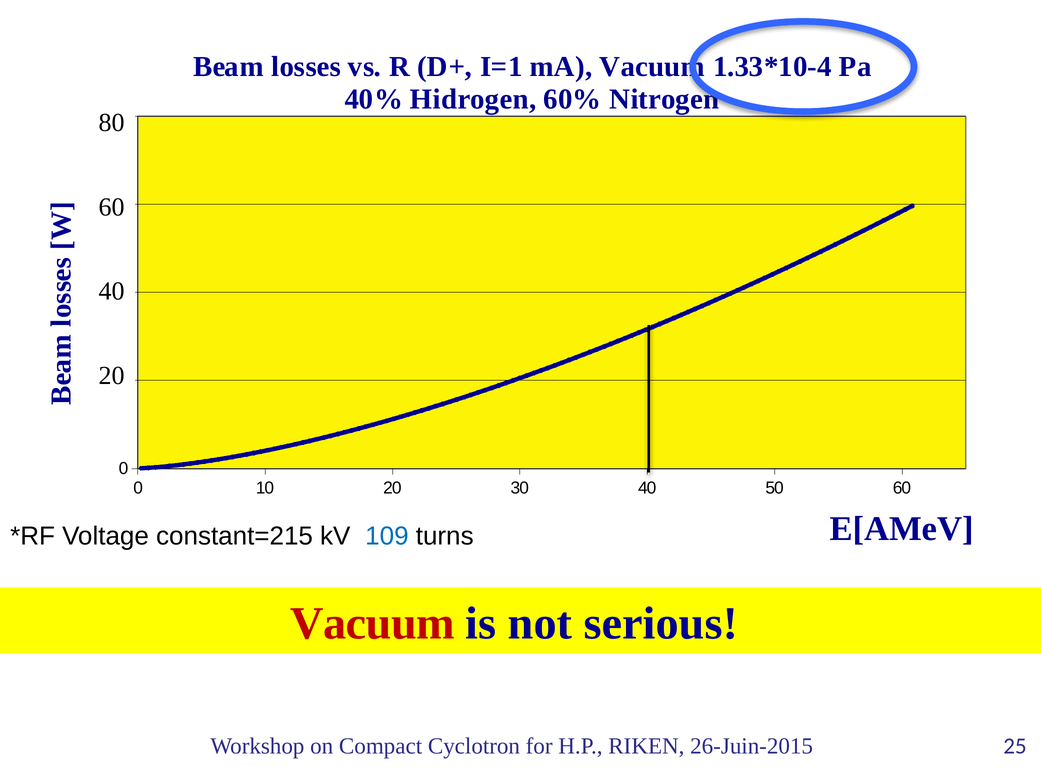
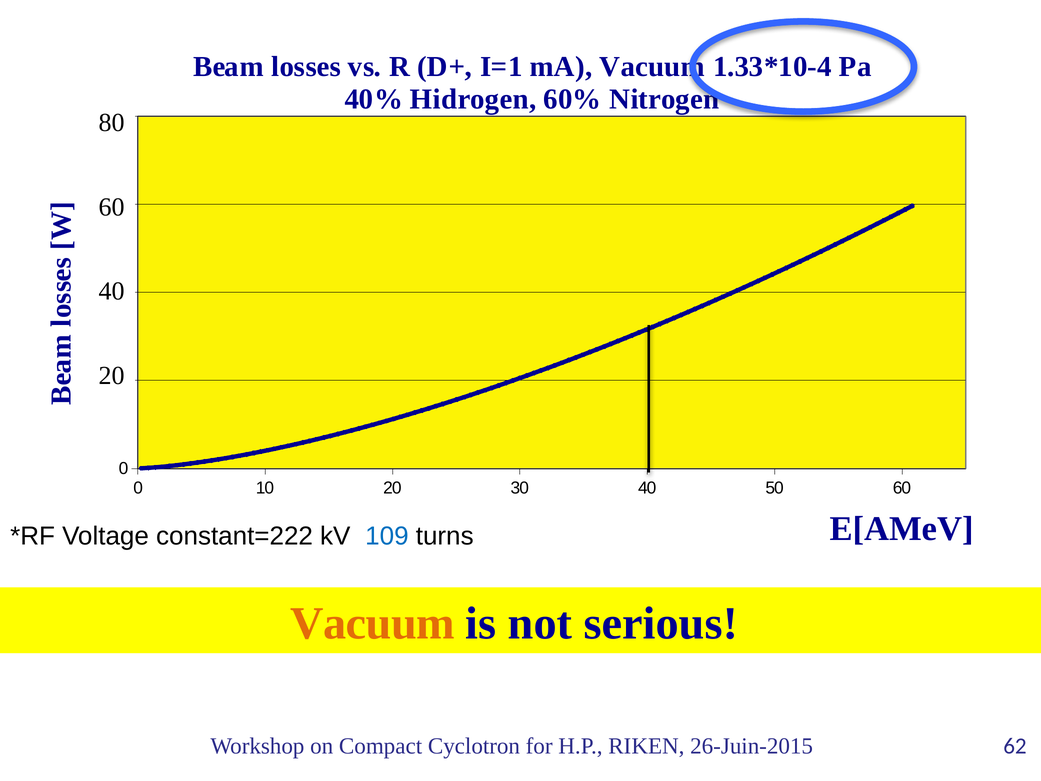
constant=215: constant=215 -> constant=222
Vacuum at (373, 623) colour: red -> orange
25: 25 -> 62
